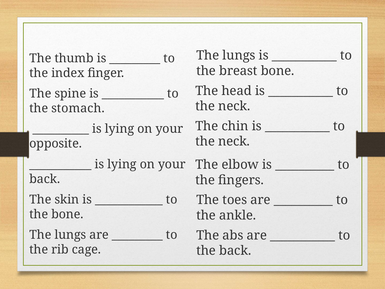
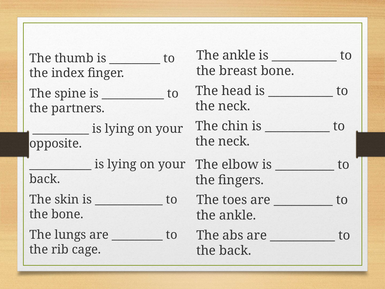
lungs at (239, 55): lungs -> ankle
stomach: stomach -> partners
